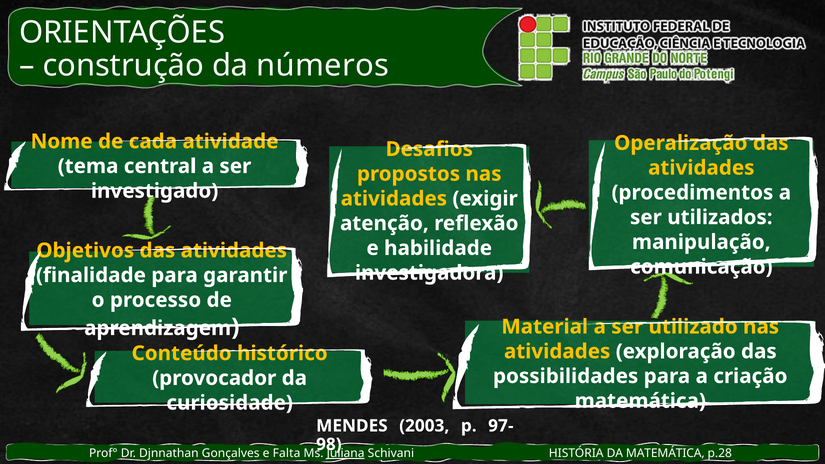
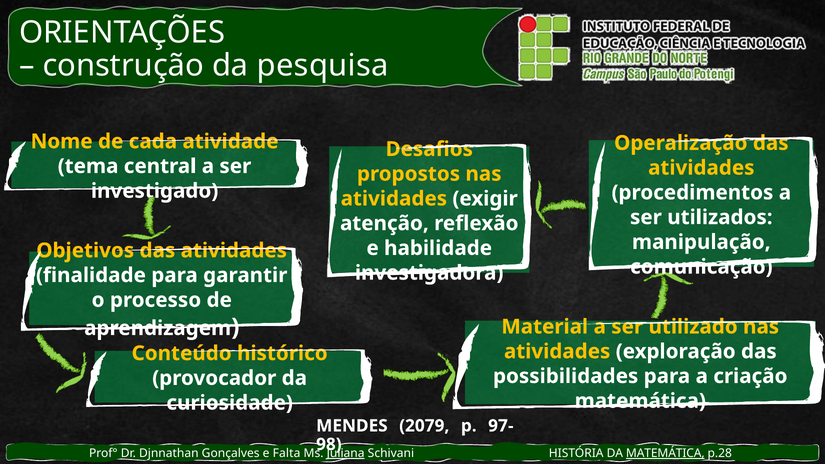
números: números -> pesquisa
2003: 2003 -> 2079
MATEMÁTICA at (665, 453) underline: none -> present
